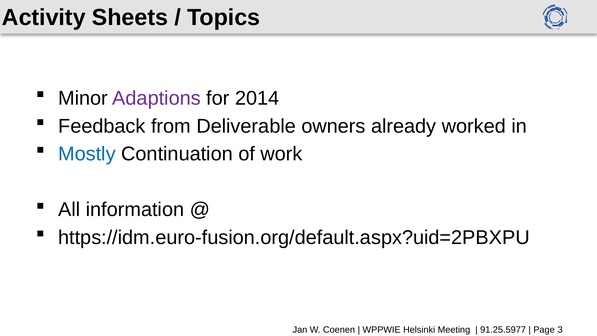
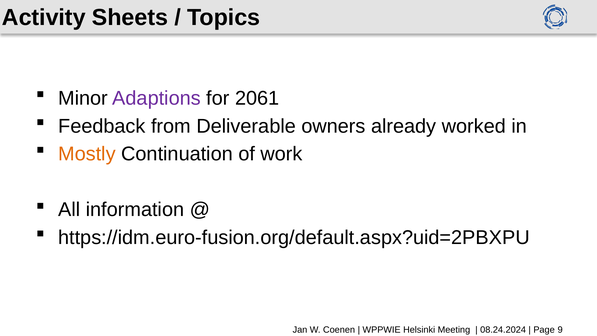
2014: 2014 -> 2061
Mostly colour: blue -> orange
91.25.5977: 91.25.5977 -> 08.24.2024
3: 3 -> 9
